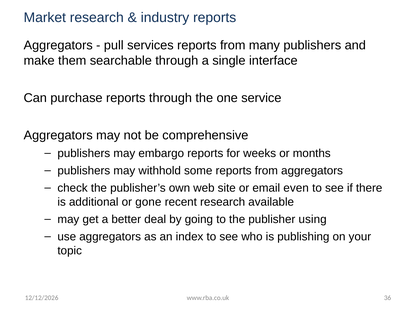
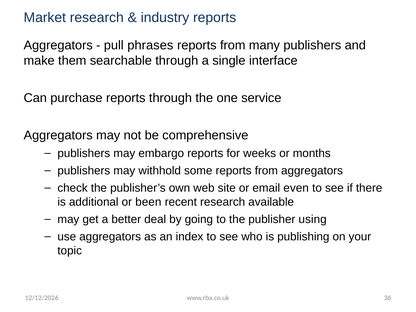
services: services -> phrases
gone: gone -> been
